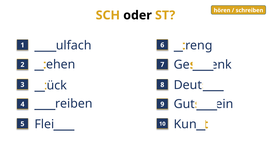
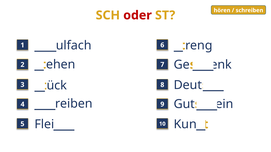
oder colour: black -> red
